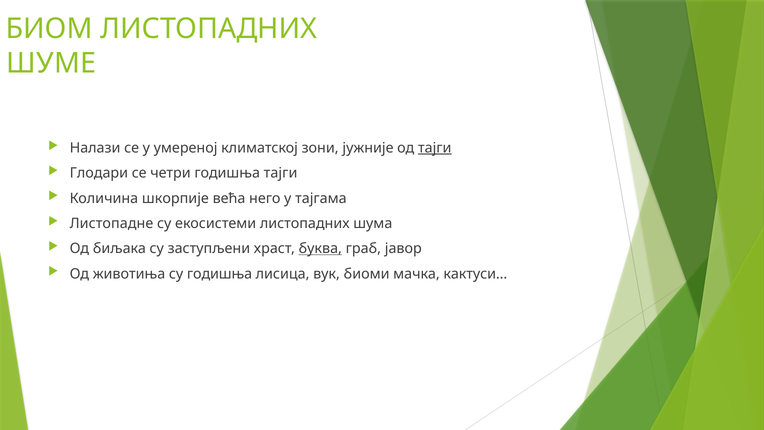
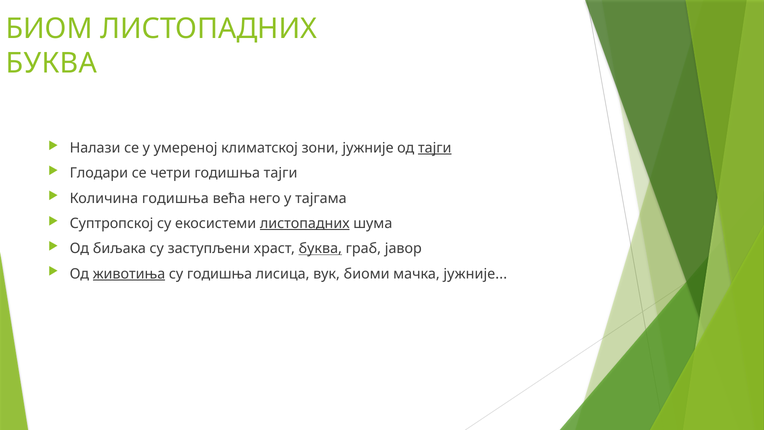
ШУМЕ at (51, 63): ШУМЕ -> БУКВА
Количина шкорпије: шкорпије -> годишња
Листопадне: Листопадне -> Суптропској
листопадних at (305, 223) underline: none -> present
животиња underline: none -> present
мачка кактуси: кактуси -> јужније
